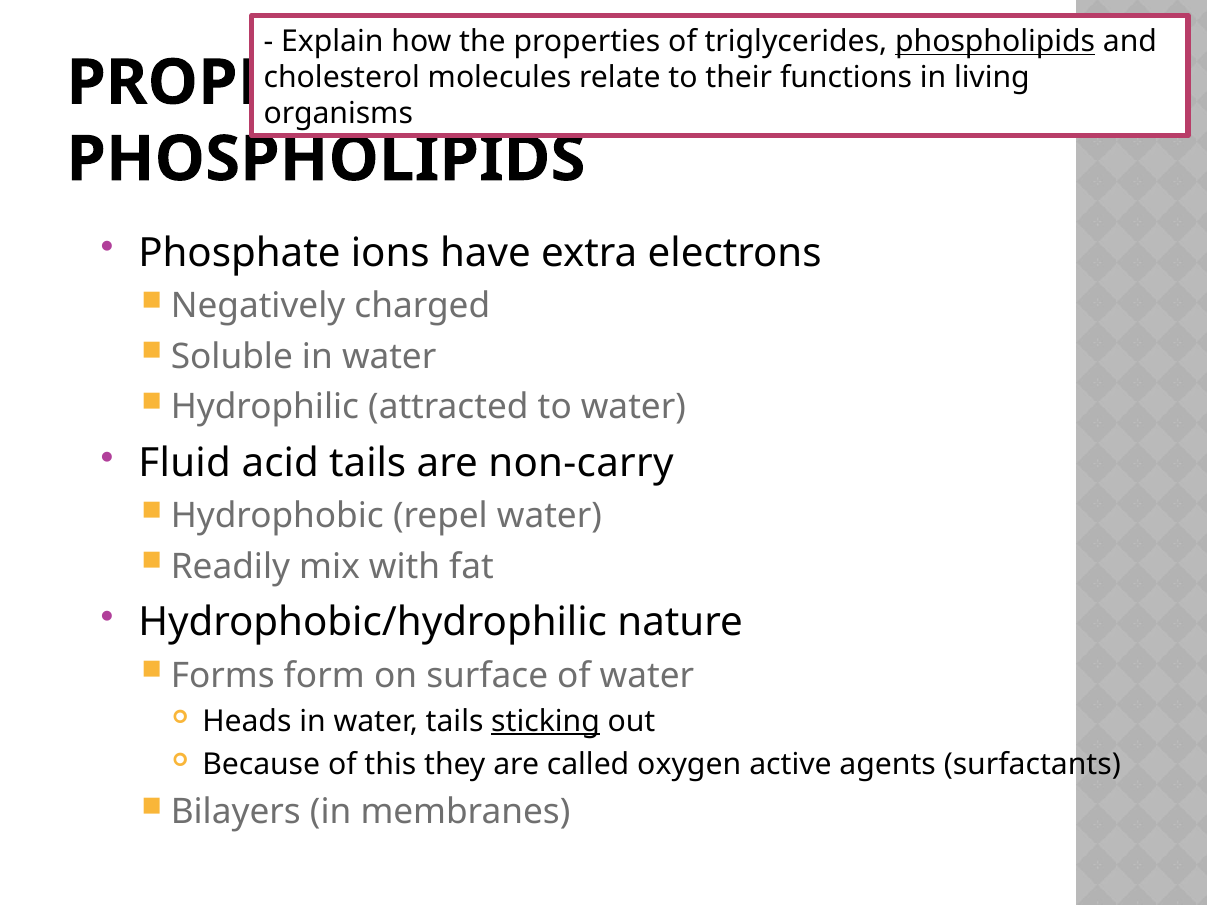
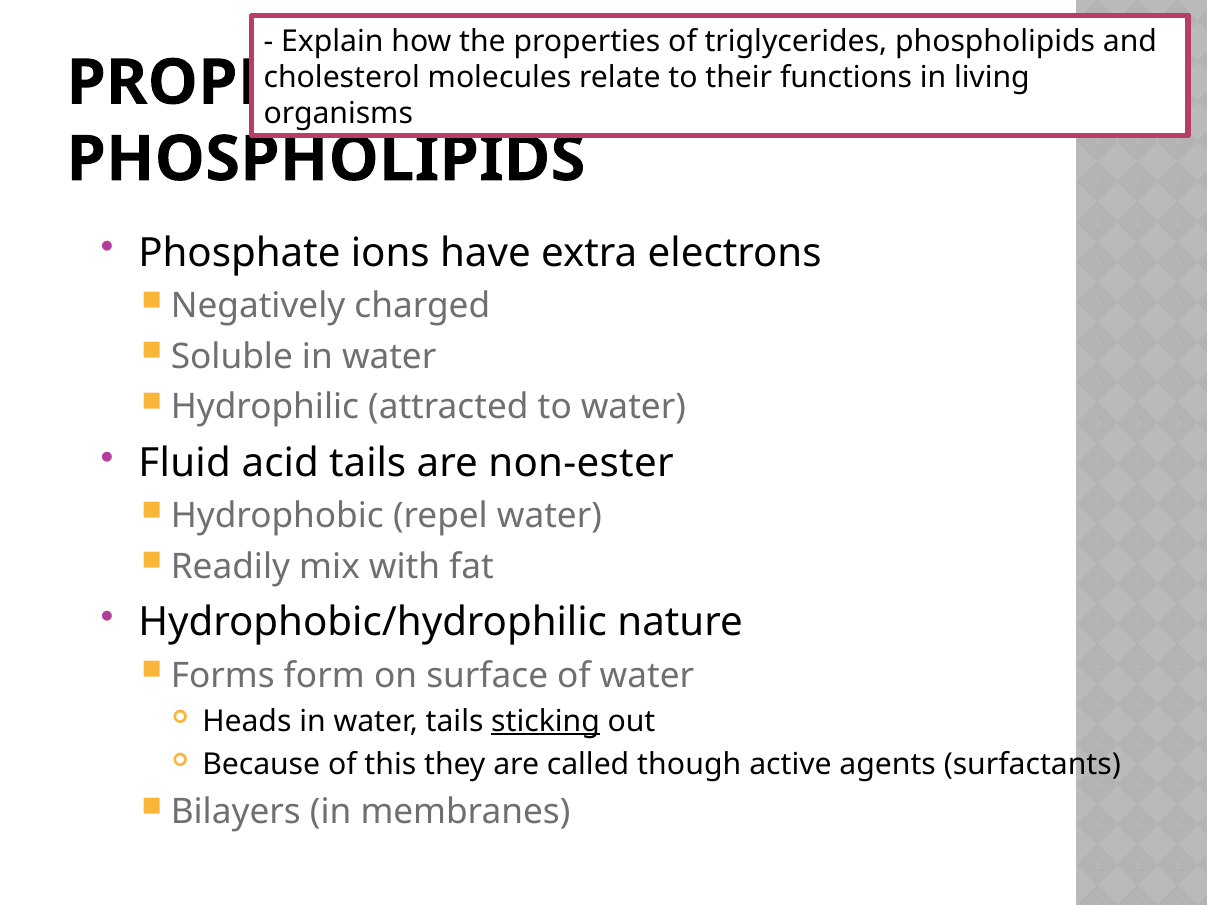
phospholipids at (995, 42) underline: present -> none
non-carry: non-carry -> non-ester
oxygen: oxygen -> though
